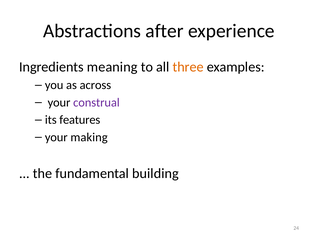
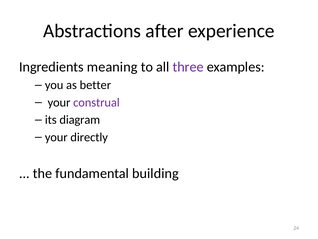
three colour: orange -> purple
across: across -> better
features: features -> diagram
making: making -> directly
